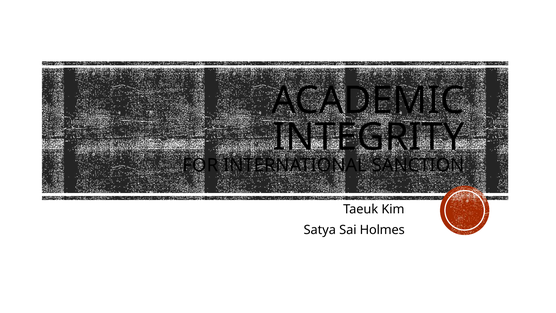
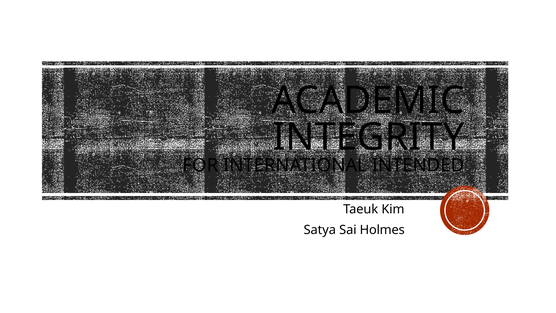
SANCTION: SANCTION -> INTENDED
